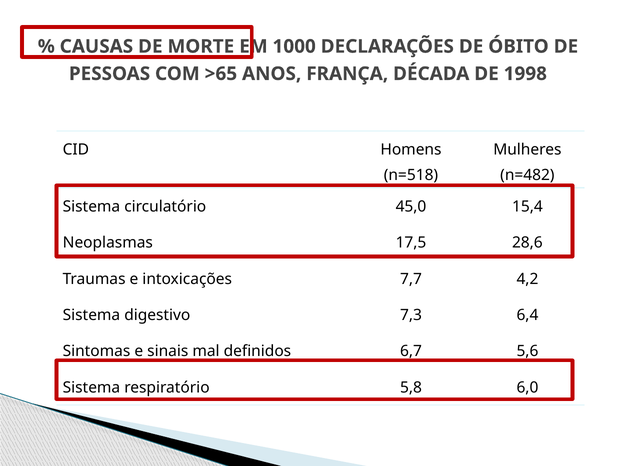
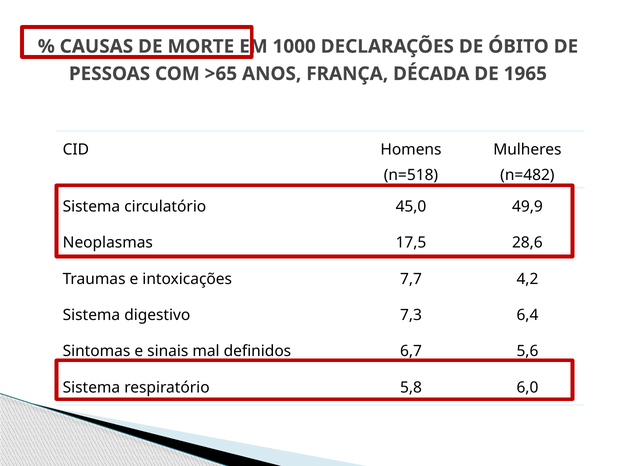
1998: 1998 -> 1965
15,4: 15,4 -> 49,9
